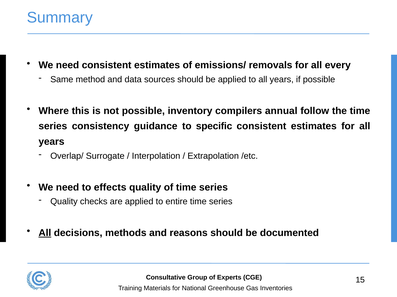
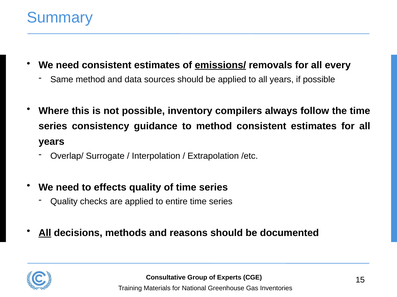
emissions/ underline: none -> present
annual: annual -> always
to specific: specific -> method
